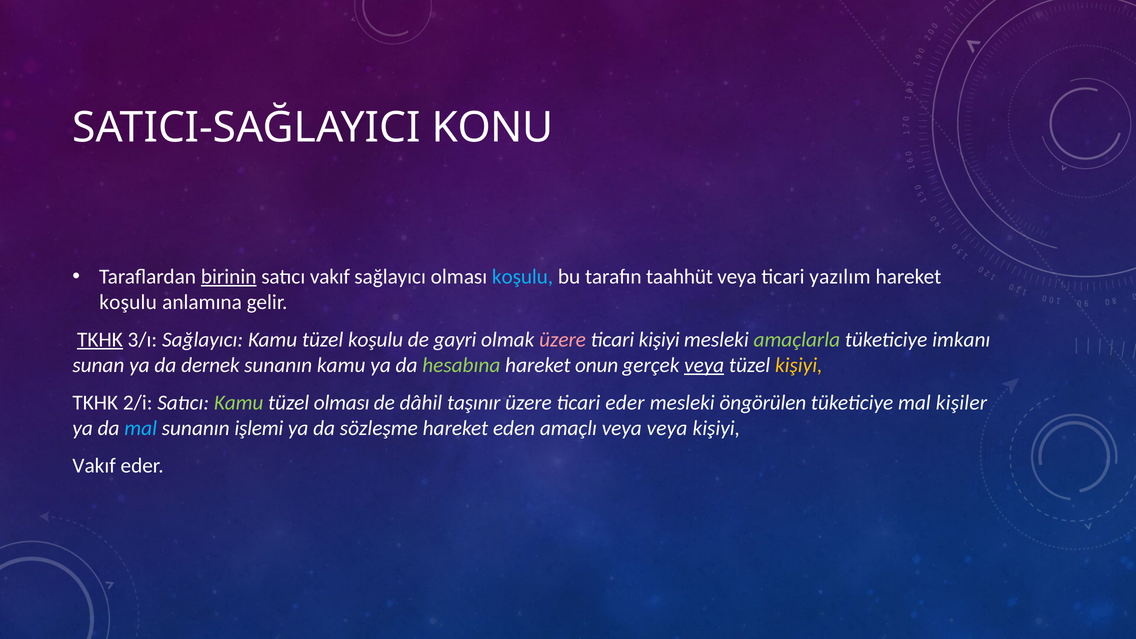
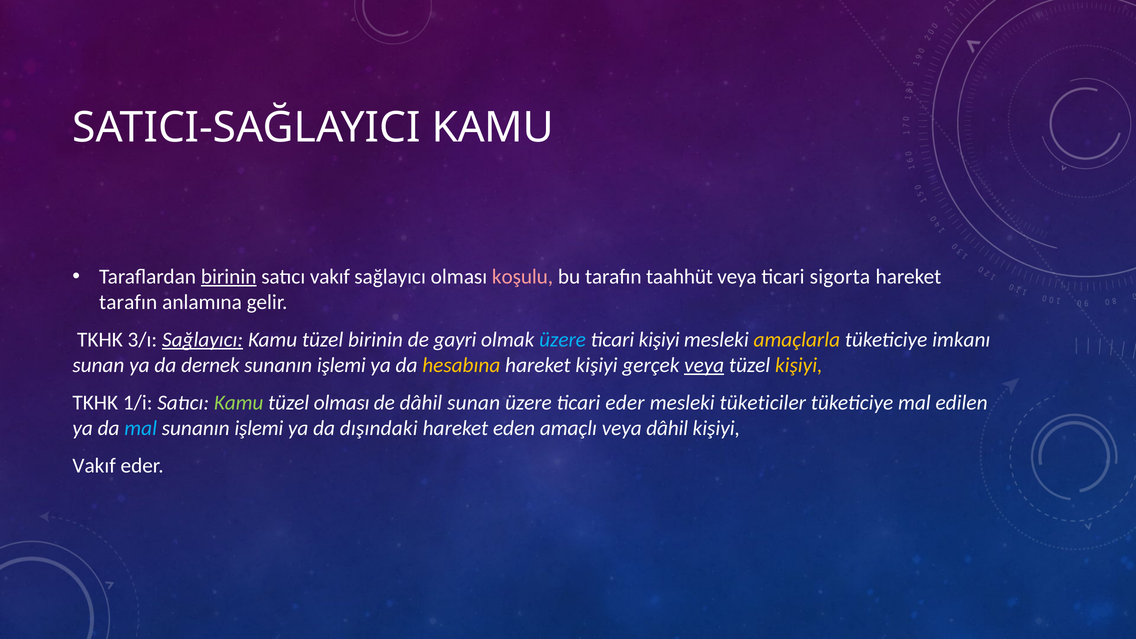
KONU at (493, 128): KONU -> KAMU
koşulu at (523, 277) colour: light blue -> pink
yazılım: yazılım -> sigorta
koşulu at (128, 302): koşulu -> tarafın
TKHK at (100, 340) underline: present -> none
Sağlayıcı at (203, 340) underline: none -> present
tüzel koşulu: koşulu -> birinin
üzere at (563, 340) colour: pink -> light blue
amaçlarla colour: light green -> yellow
kamu at (341, 365): kamu -> işlemi
hesabına colour: light green -> yellow
hareket onun: onun -> kişiyi
2/i: 2/i -> 1/i
dâhil taşınır: taşınır -> sunan
öngörülen: öngörülen -> tüketiciler
kişiler: kişiler -> edilen
sözleşme: sözleşme -> dışındaki
veya veya: veya -> dâhil
